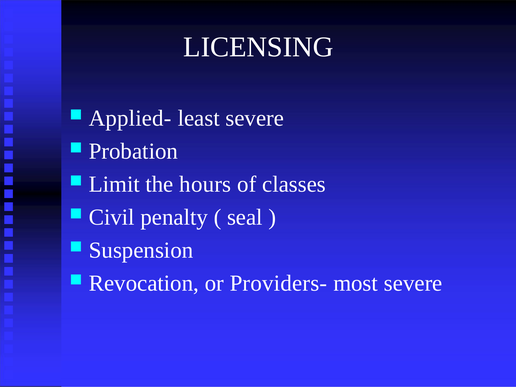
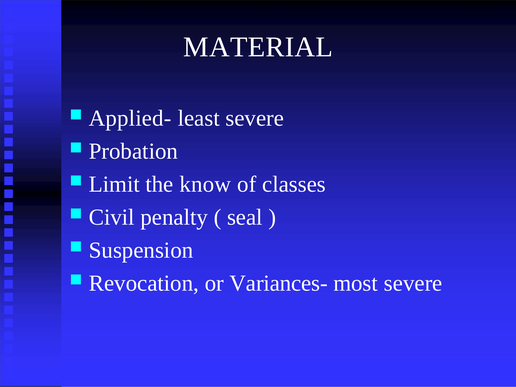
LICENSING: LICENSING -> MATERIAL
hours: hours -> know
Providers-: Providers- -> Variances-
